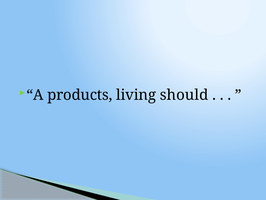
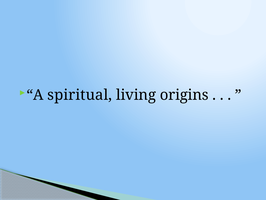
products: products -> spiritual
should: should -> origins
